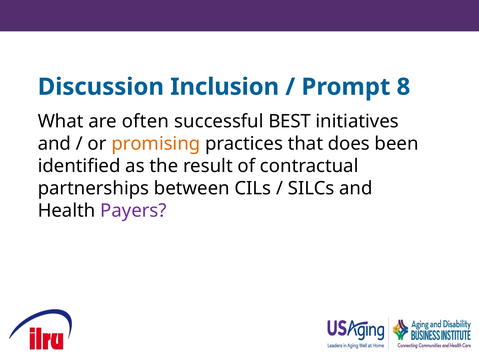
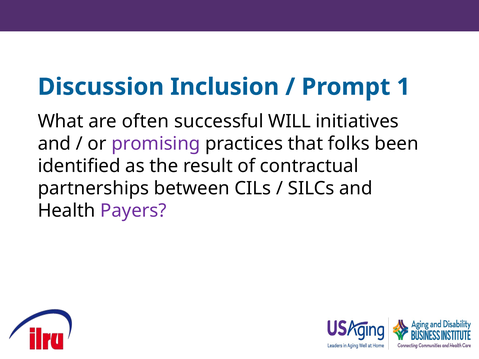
8: 8 -> 1
BEST: BEST -> WILL
promising colour: orange -> purple
does: does -> folks
